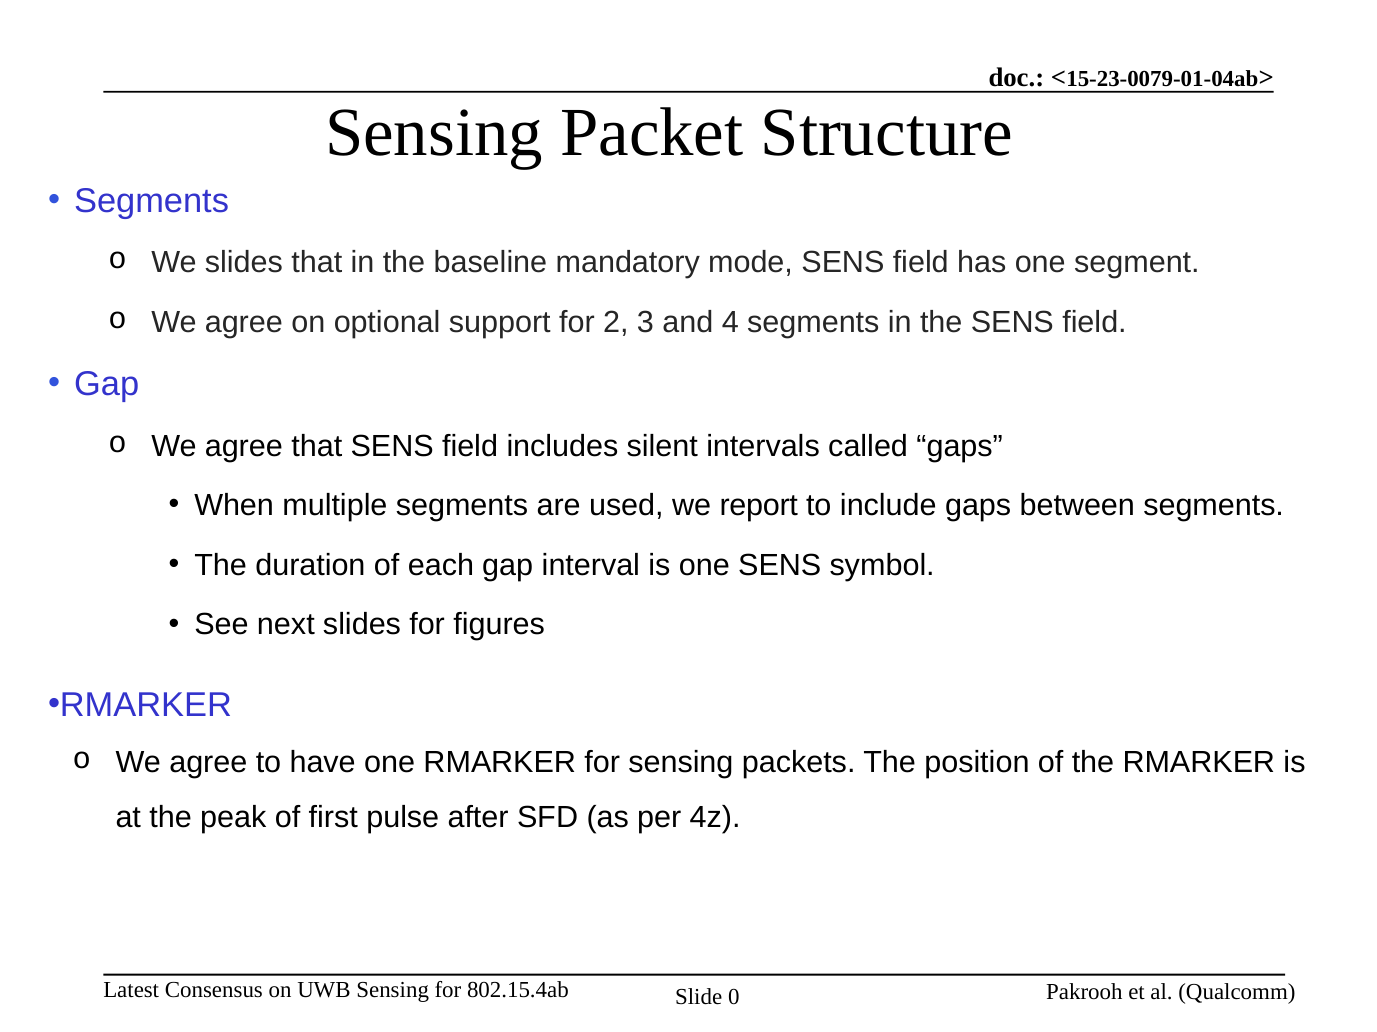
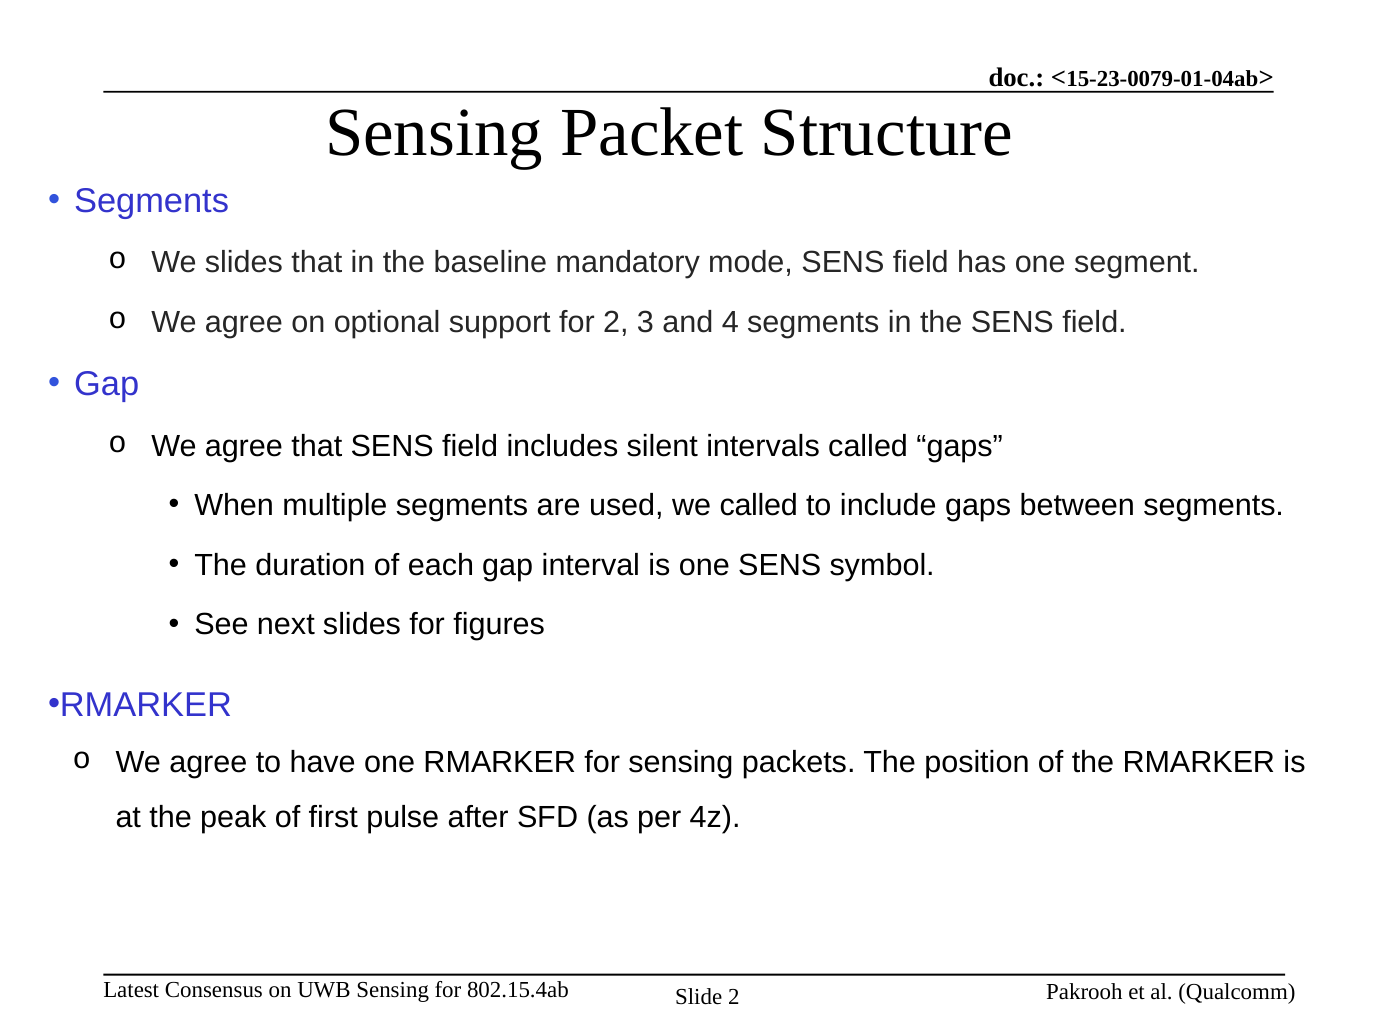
we report: report -> called
Slide 0: 0 -> 2
